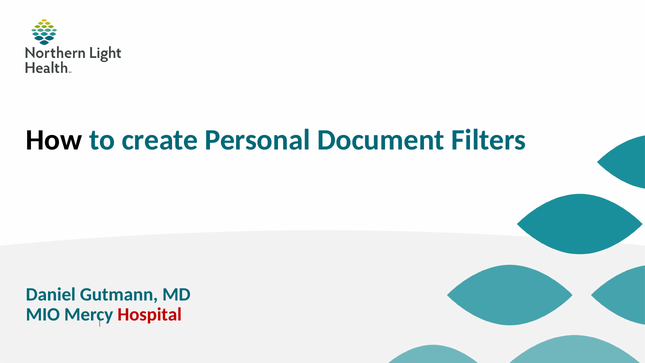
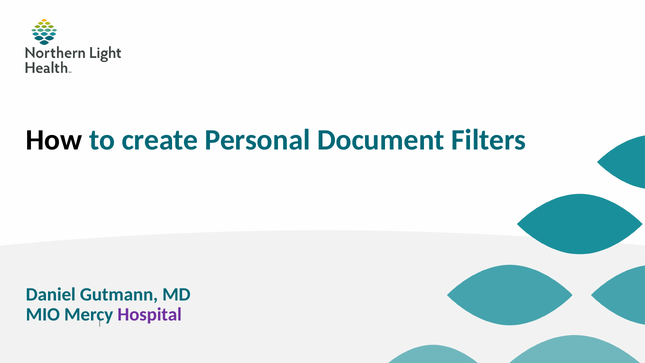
Hospital colour: red -> purple
